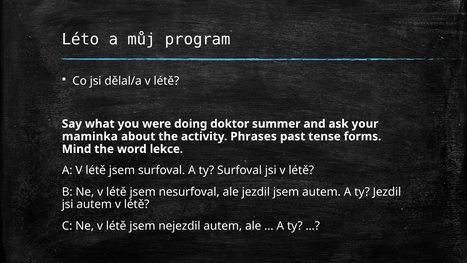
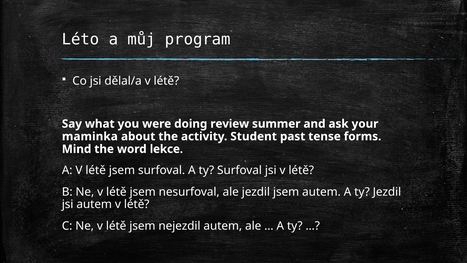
doktor: doktor -> review
Phrases: Phrases -> Student
